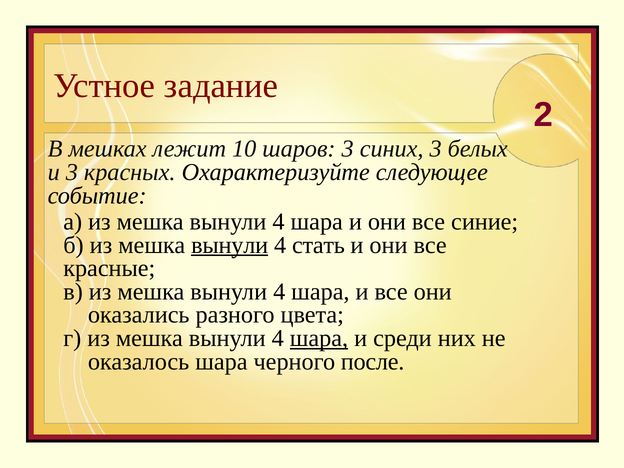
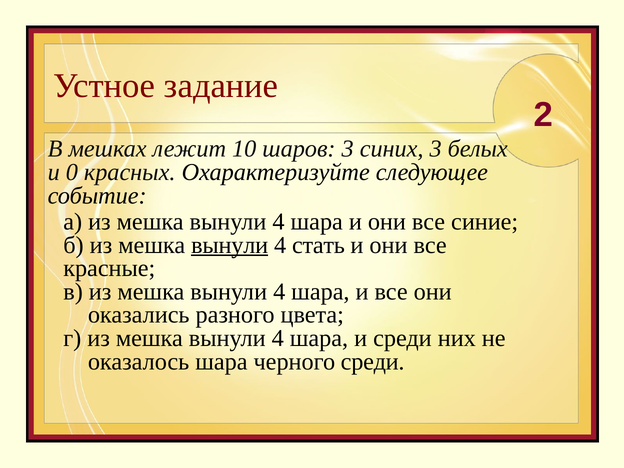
и 3: 3 -> 0
шара at (319, 338) underline: present -> none
черного после: после -> среди
